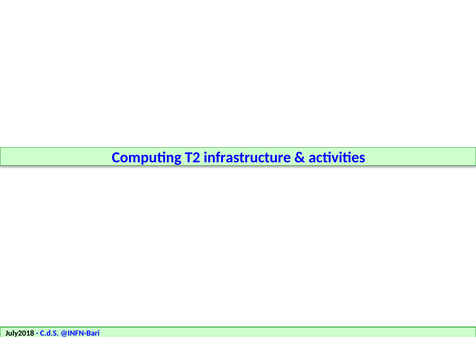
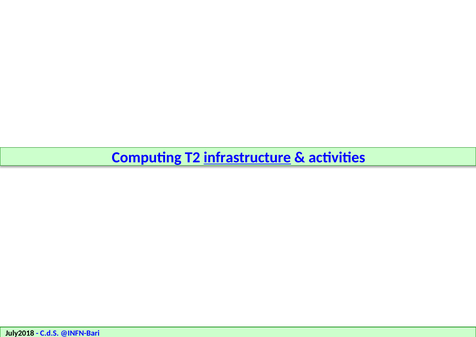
infrastructure underline: none -> present
